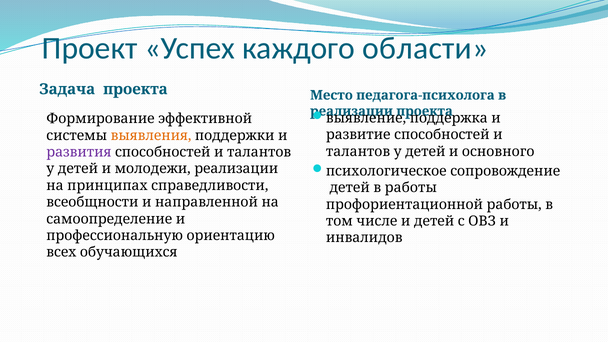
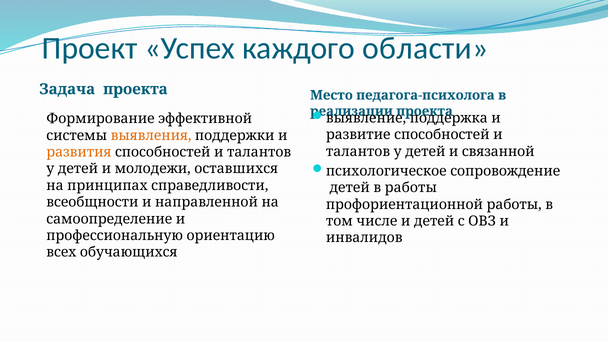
основного: основного -> связанной
развития colour: purple -> orange
молодежи реализации: реализации -> оставшихся
